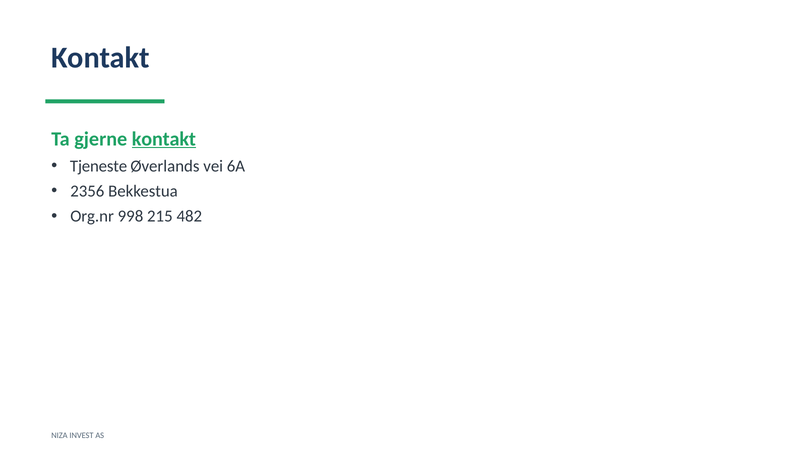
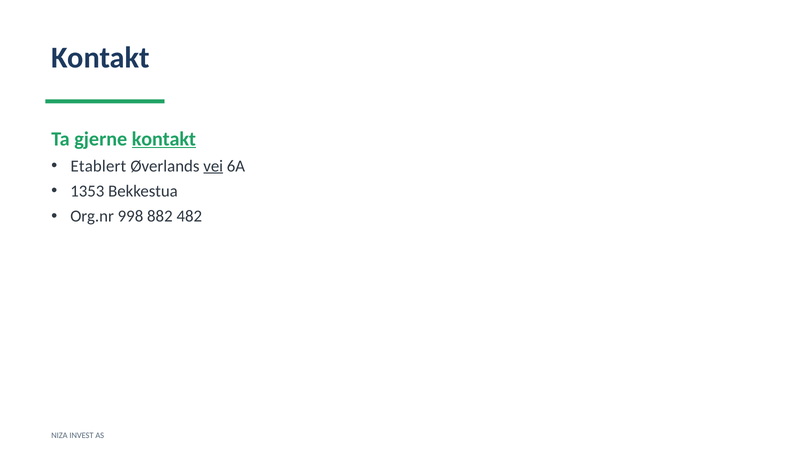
Tjeneste: Tjeneste -> Etablert
vei underline: none -> present
2356: 2356 -> 1353
215: 215 -> 882
